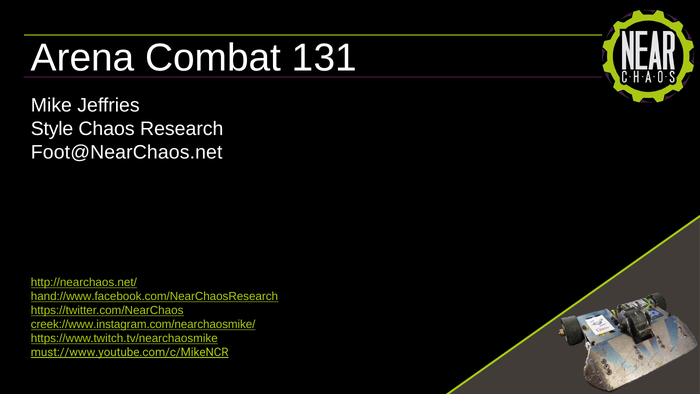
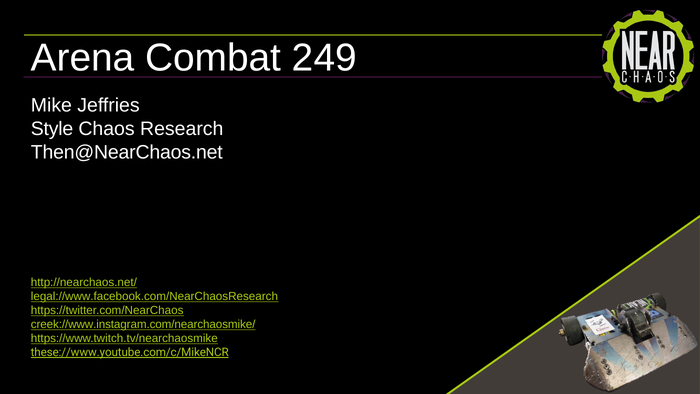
131: 131 -> 249
Foot@NearChaos.net: Foot@NearChaos.net -> Then@NearChaos.net
hand://www.facebook.com/NearChaosResearch: hand://www.facebook.com/NearChaosResearch -> legal://www.facebook.com/NearChaosResearch
must://www.youtube.com/c/MikeNCR: must://www.youtube.com/c/MikeNCR -> these://www.youtube.com/c/MikeNCR
